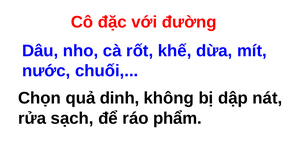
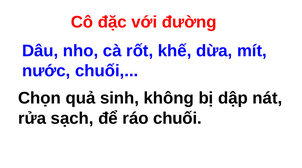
dinh: dinh -> sinh
ráo phẩm: phẩm -> chuối
